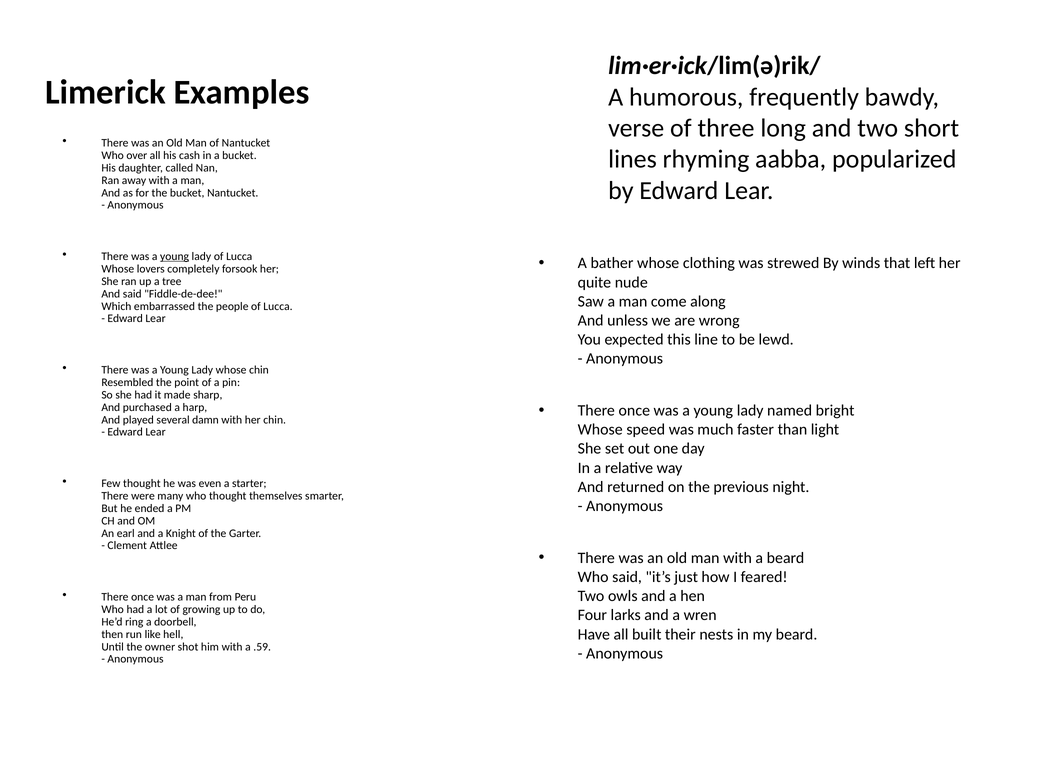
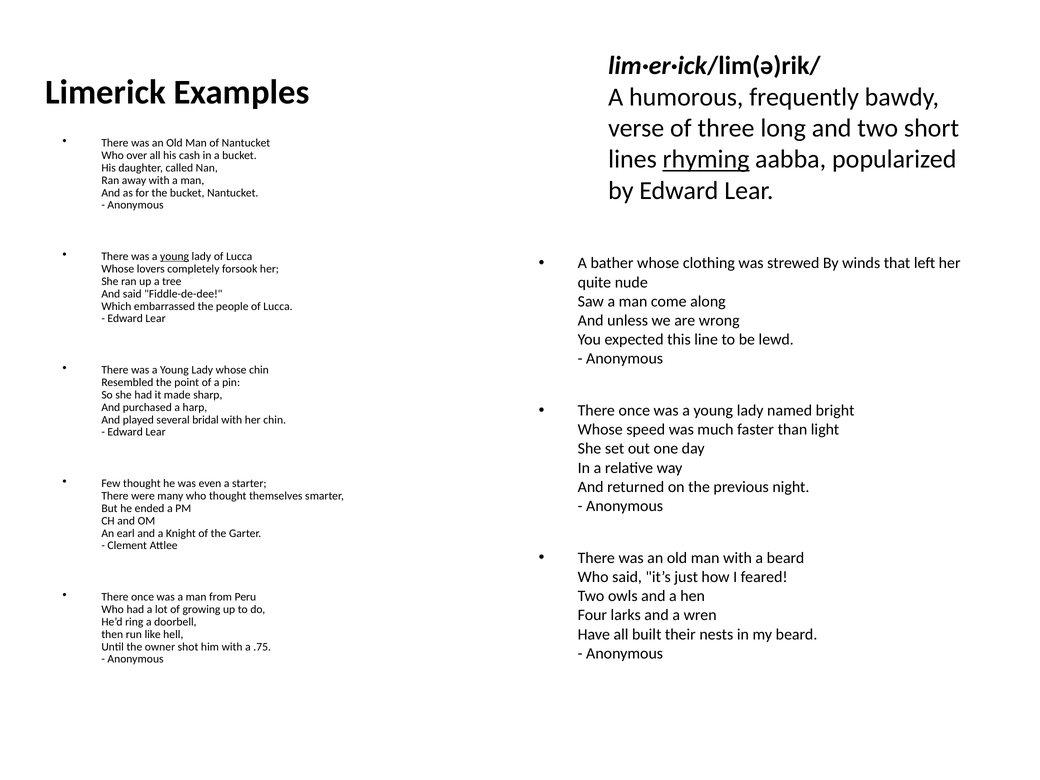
rhyming underline: none -> present
damn: damn -> bridal
.59: .59 -> .75
